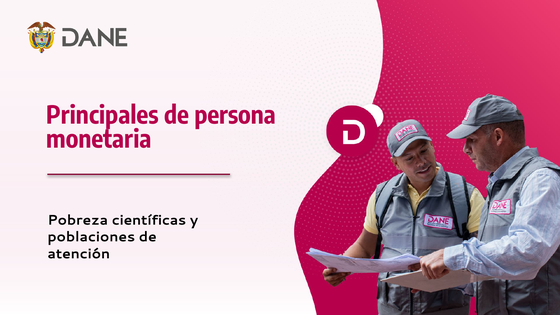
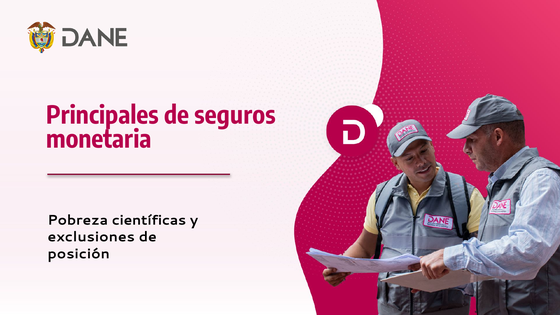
persona: persona -> seguros
poblaciones: poblaciones -> exclusiones
atención: atención -> posición
